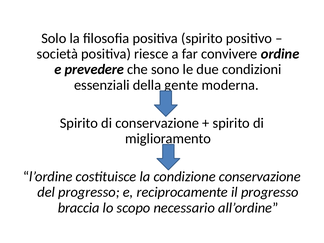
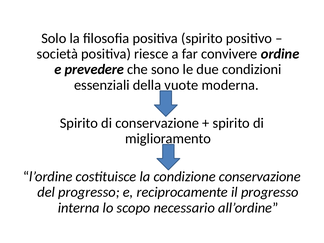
gente: gente -> vuote
braccia: braccia -> interna
